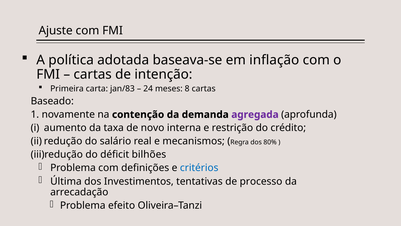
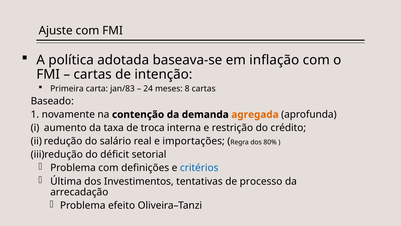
agregada colour: purple -> orange
novo: novo -> troca
mecanismos: mecanismos -> importações
bilhões: bilhões -> setorial
